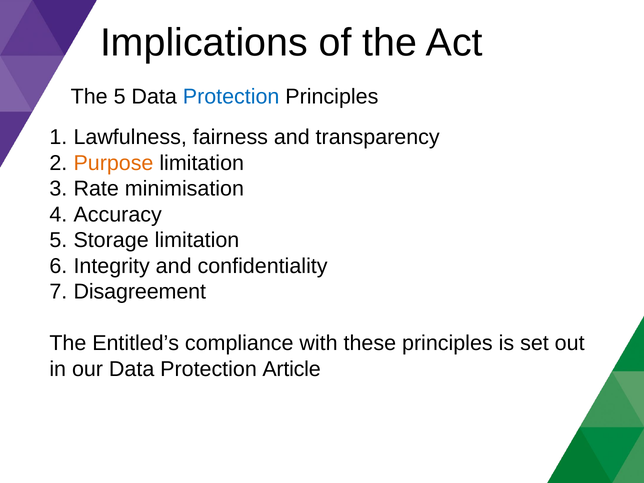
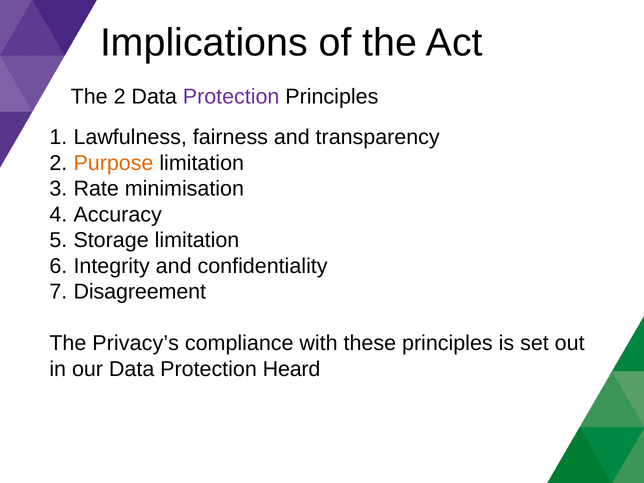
The 5: 5 -> 2
Protection at (231, 97) colour: blue -> purple
Entitled’s: Entitled’s -> Privacy’s
Article: Article -> Heard
